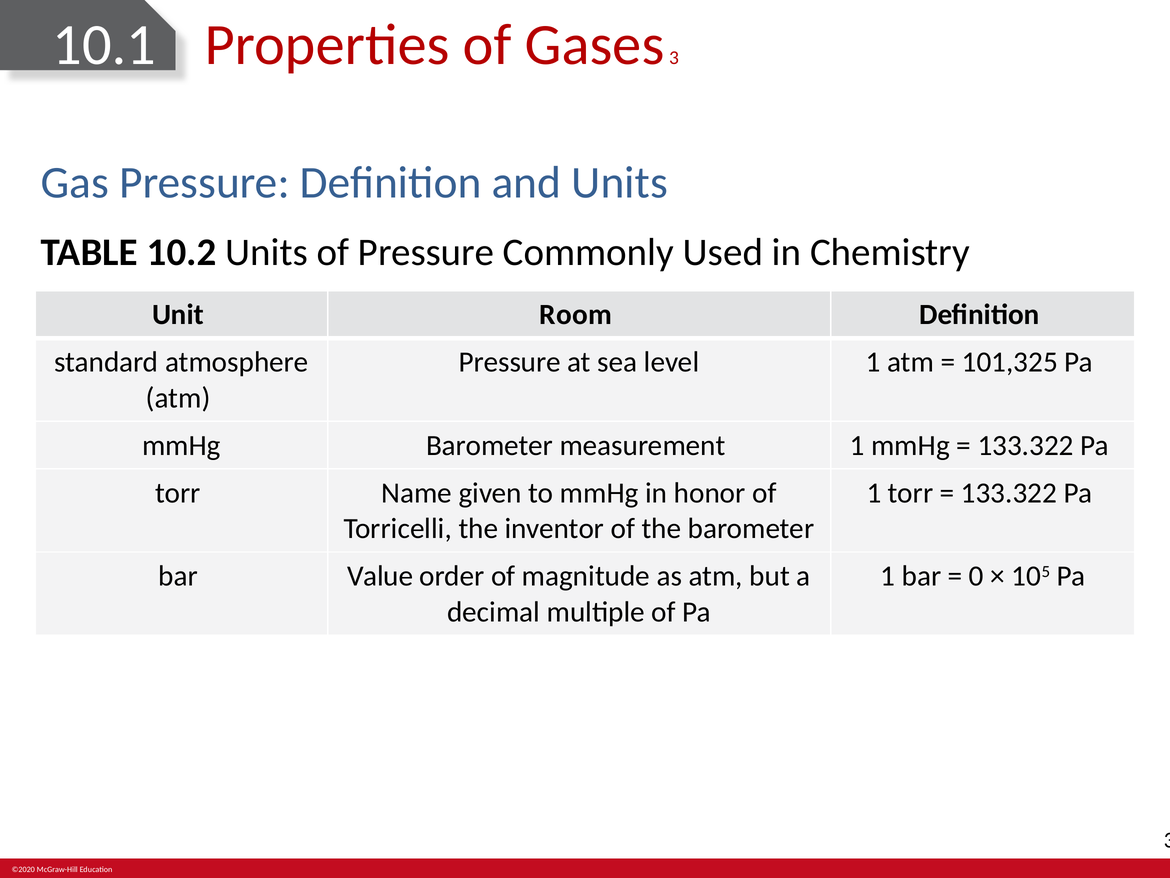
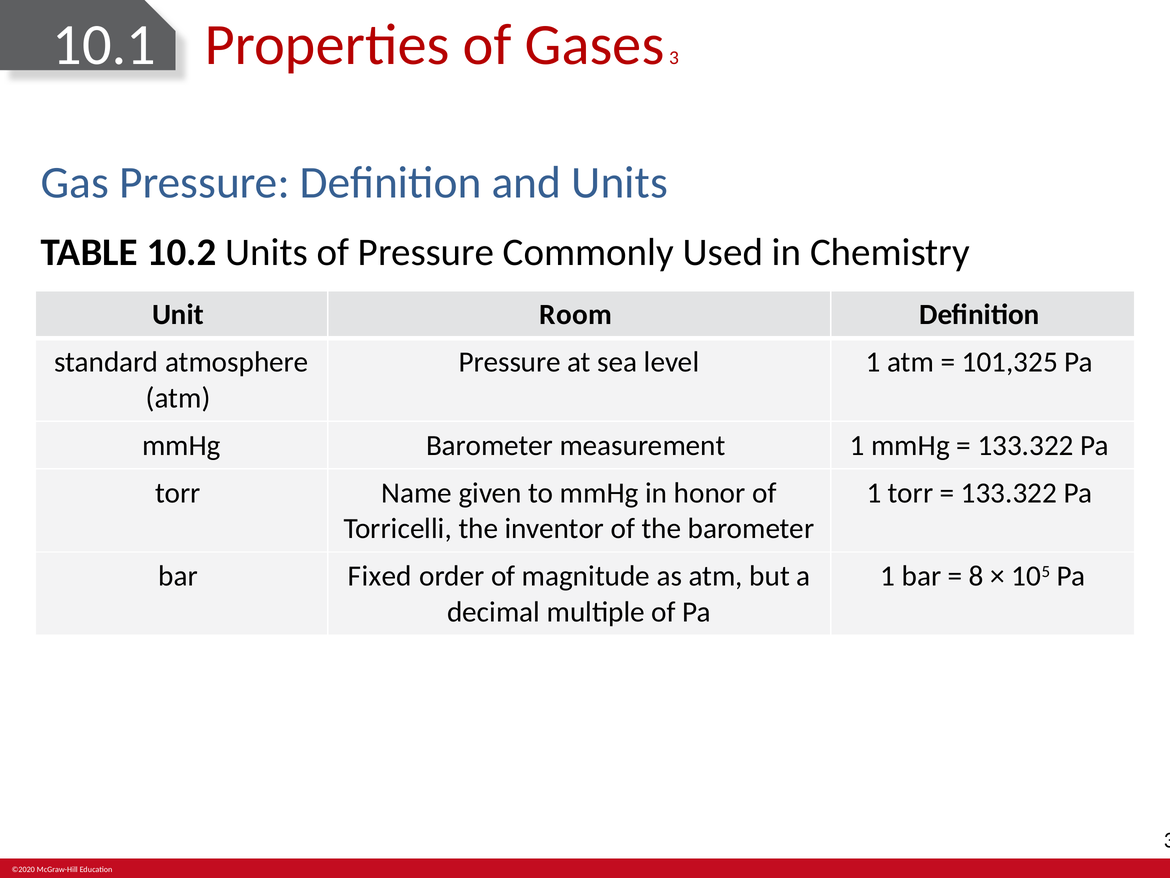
Value: Value -> Fixed
0: 0 -> 8
